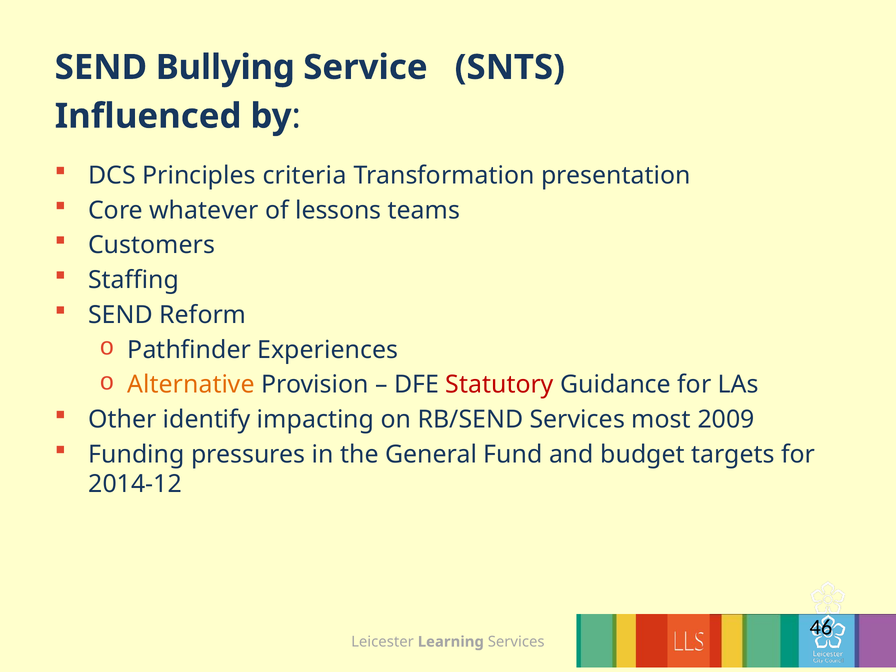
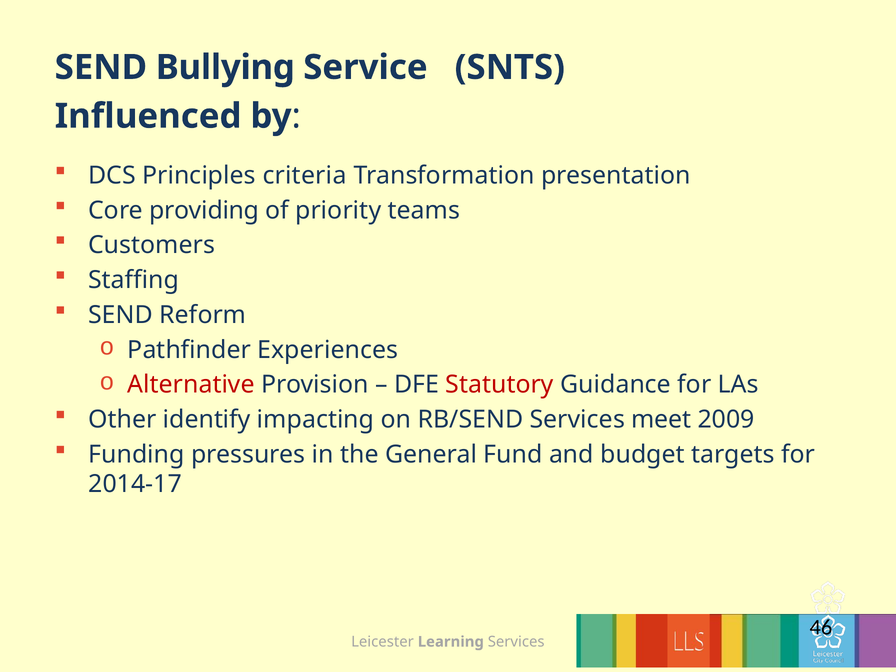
whatever: whatever -> providing
lessons: lessons -> priority
Alternative colour: orange -> red
most: most -> meet
2014-12: 2014-12 -> 2014-17
